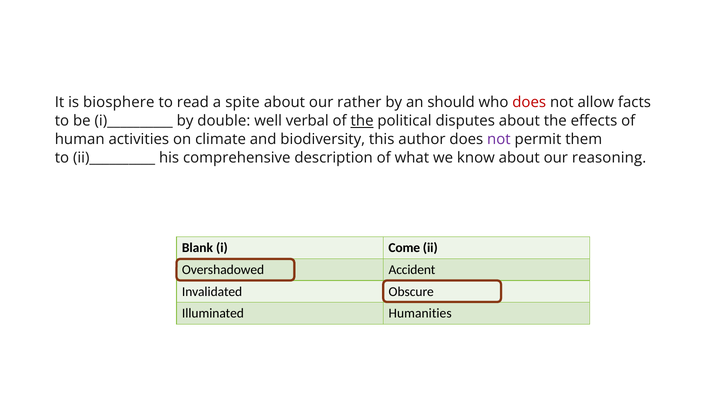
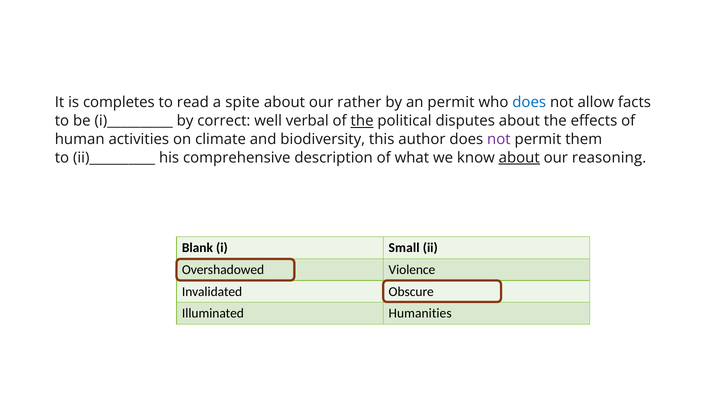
biosphere: biosphere -> completes
an should: should -> permit
does at (529, 102) colour: red -> blue
double: double -> correct
about at (519, 157) underline: none -> present
Come: Come -> Small
Accident: Accident -> Violence
